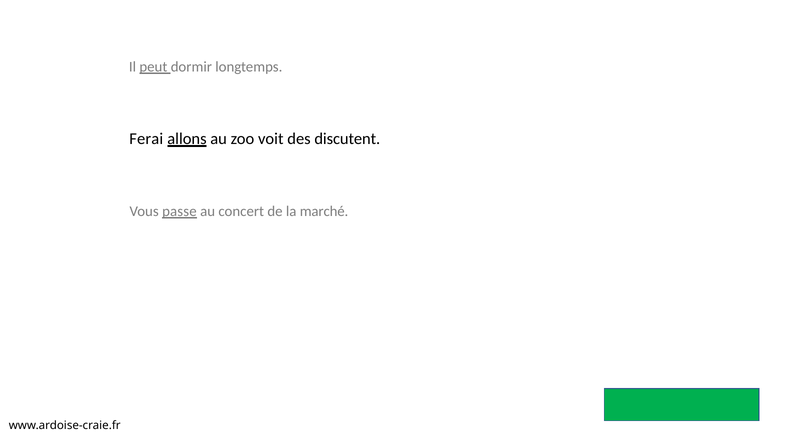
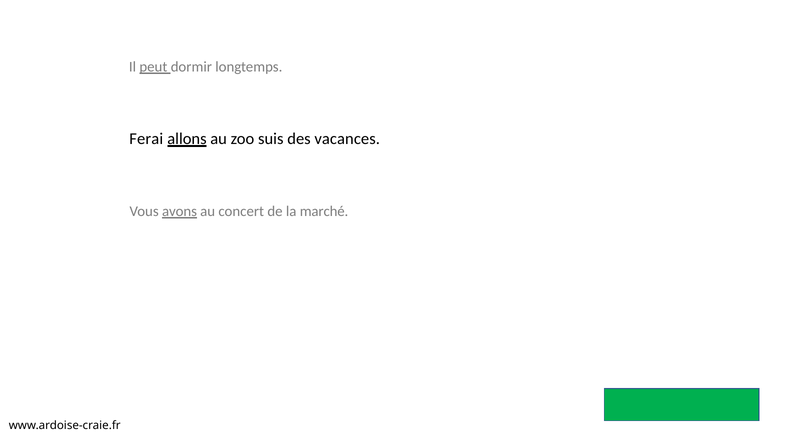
voit: voit -> suis
discutent: discutent -> vacances
passe: passe -> avons
